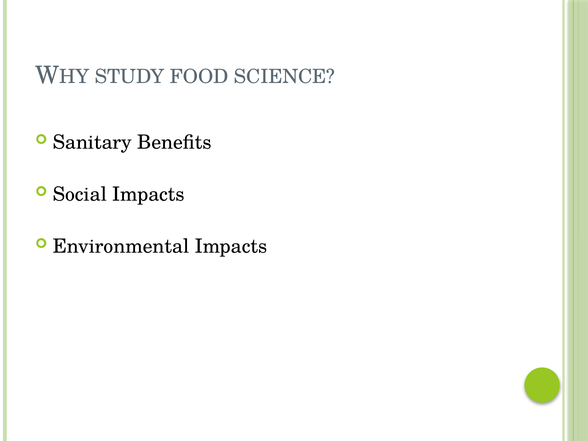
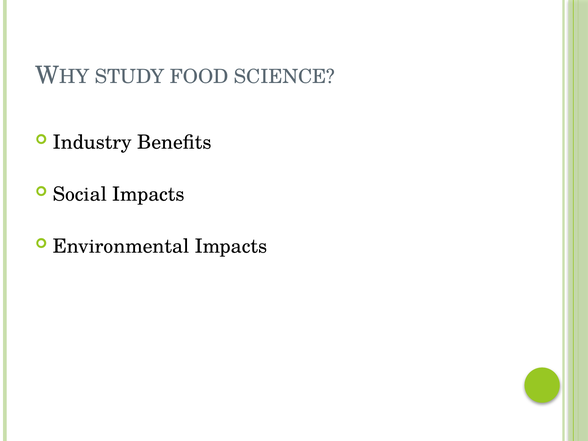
Sanitary: Sanitary -> Industry
